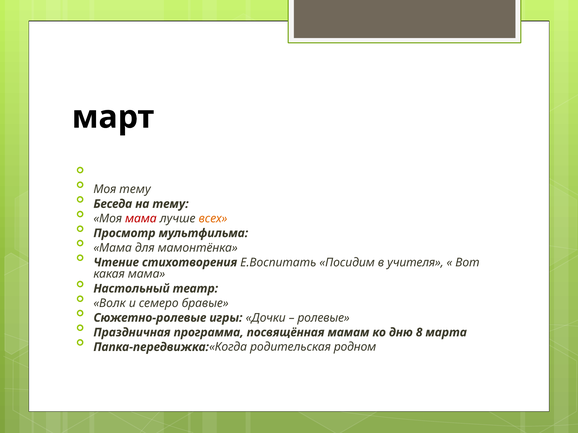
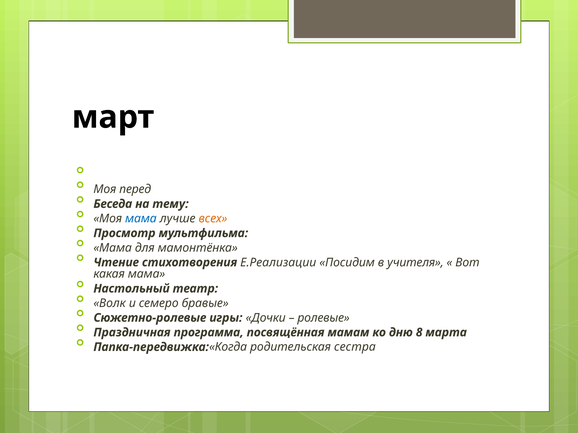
Моя тему: тему -> перед
мама at (141, 219) colour: red -> blue
Е.Воспитать: Е.Воспитать -> Е.Реализации
родном: родном -> сестра
